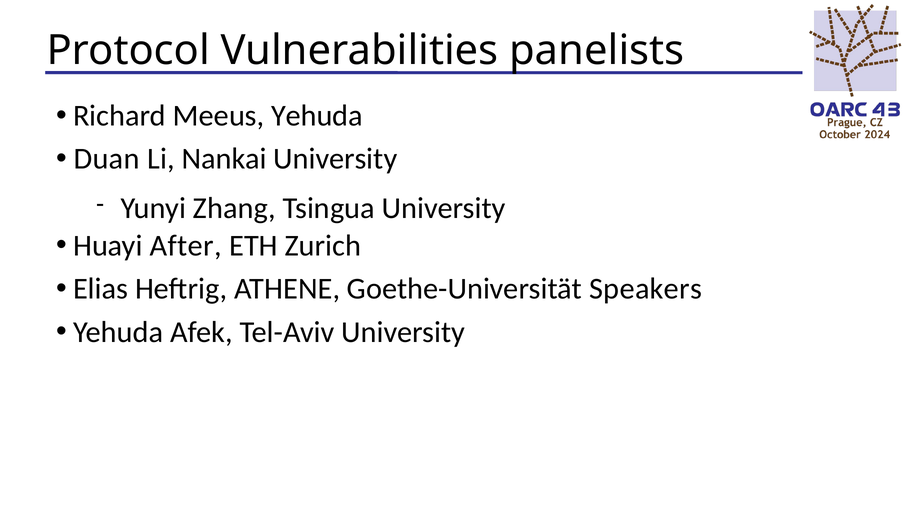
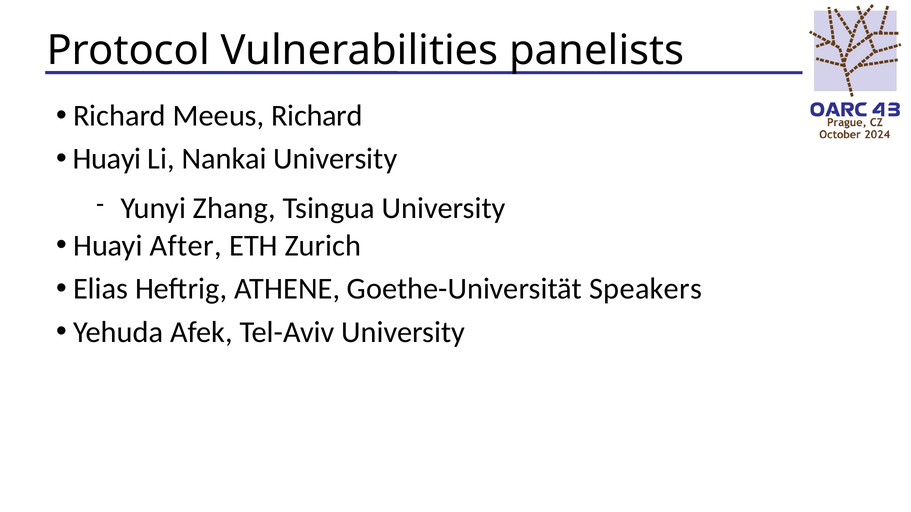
Meeus Yehuda: Yehuda -> Richard
Duan at (107, 159): Duan -> Huayi
